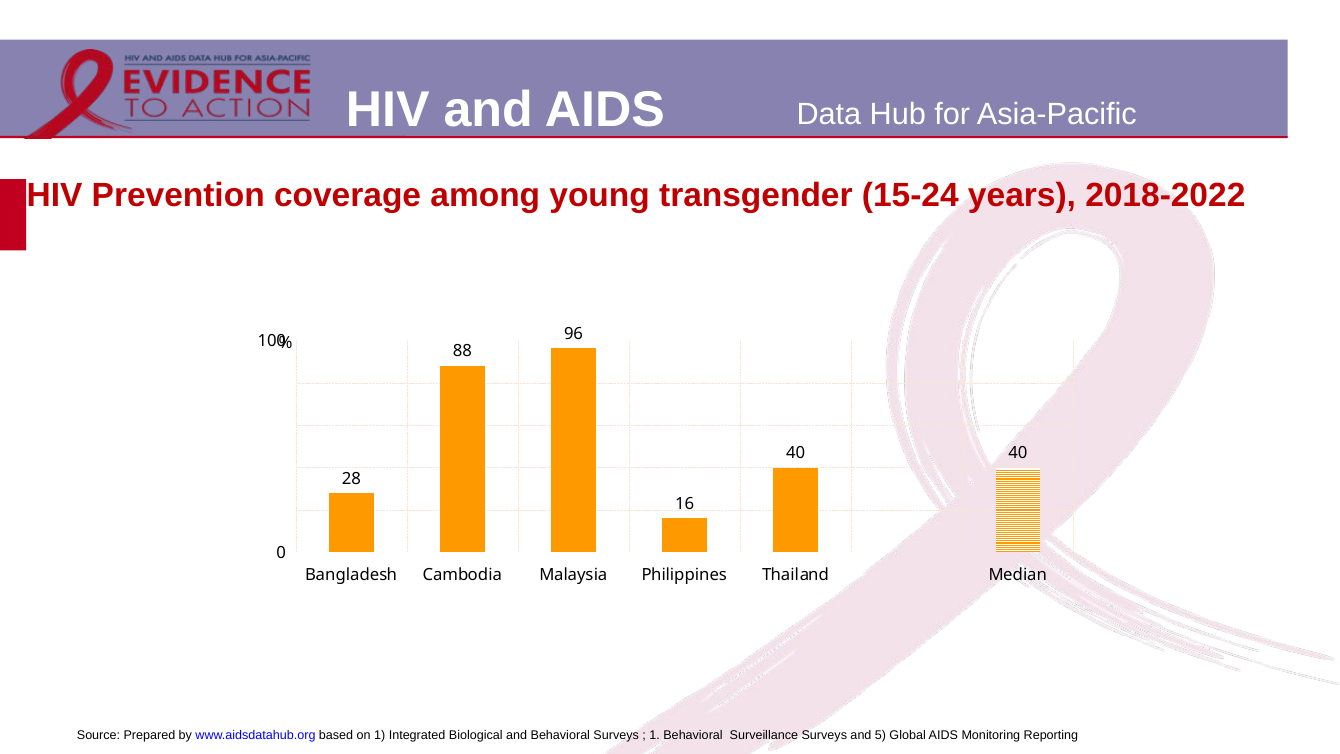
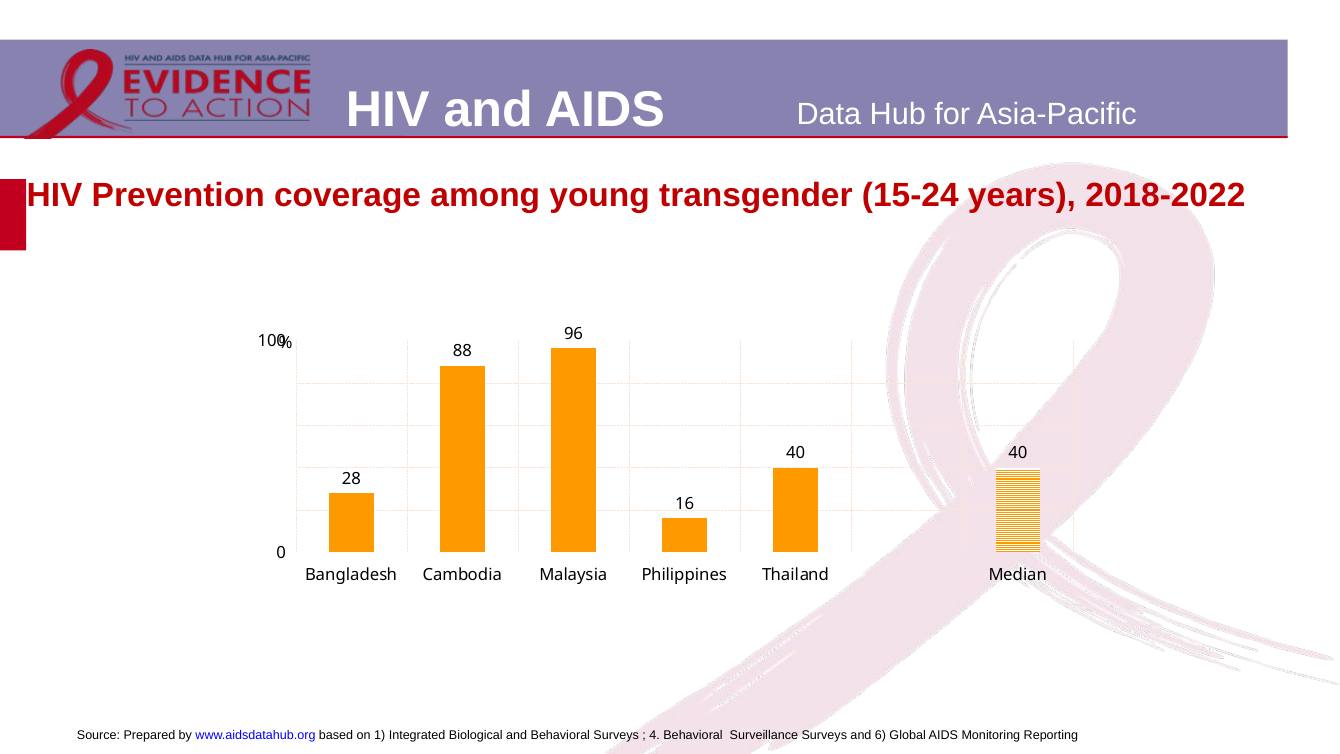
1 at (655, 735): 1 -> 4
5: 5 -> 6
